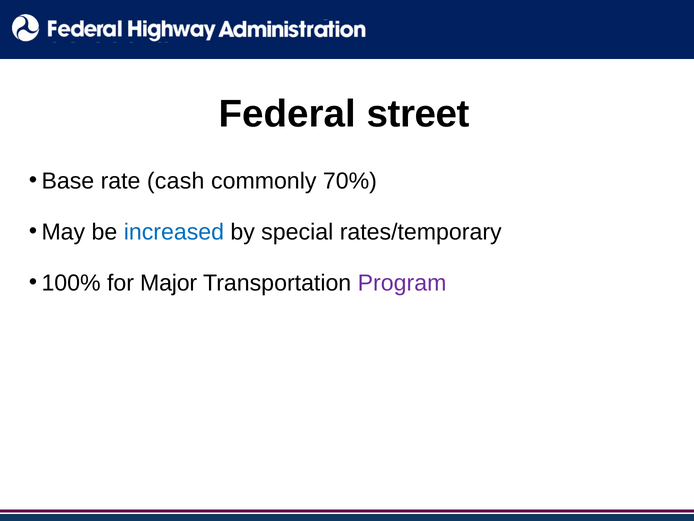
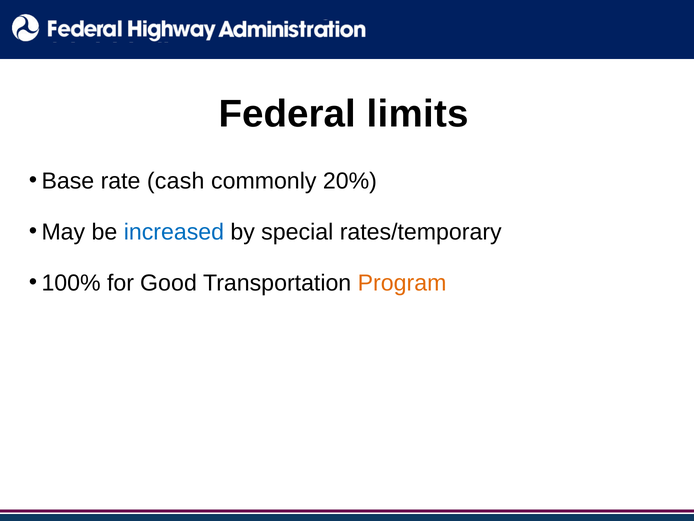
street: street -> limits
70%: 70% -> 20%
Major: Major -> Good
Program colour: purple -> orange
